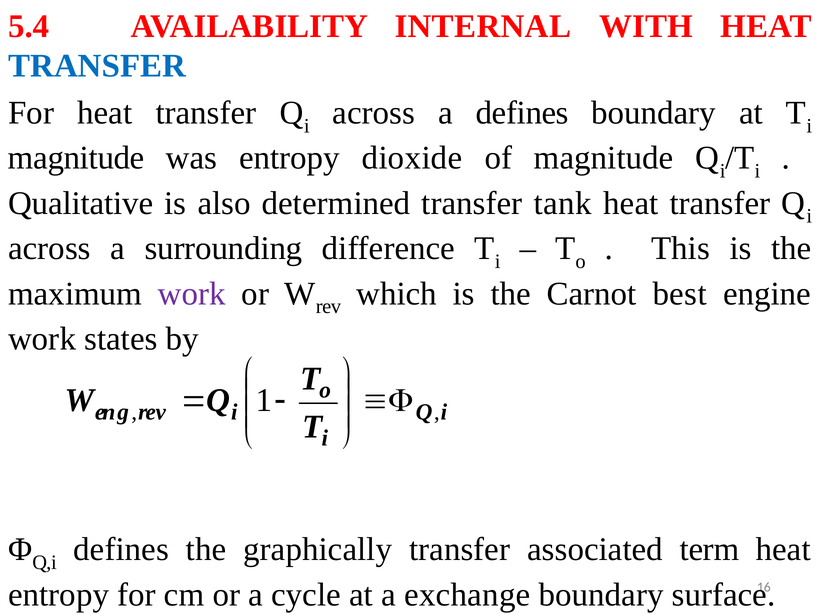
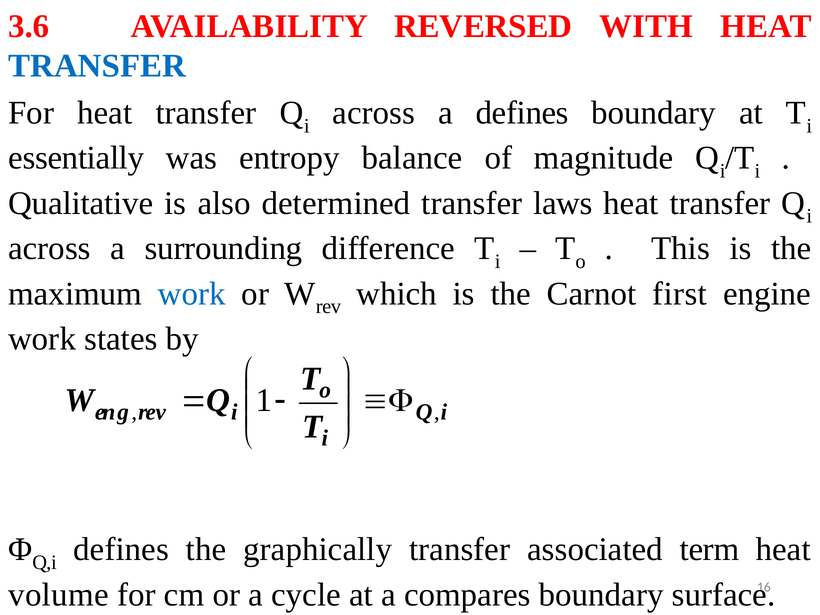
5.4: 5.4 -> 3.6
INTERNAL: INTERNAL -> REVERSED
magnitude at (76, 158): magnitude -> essentially
dioxide: dioxide -> balance
tank: tank -> laws
work at (192, 294) colour: purple -> blue
best: best -> first
entropy at (59, 595): entropy -> volume
exchange: exchange -> compares
